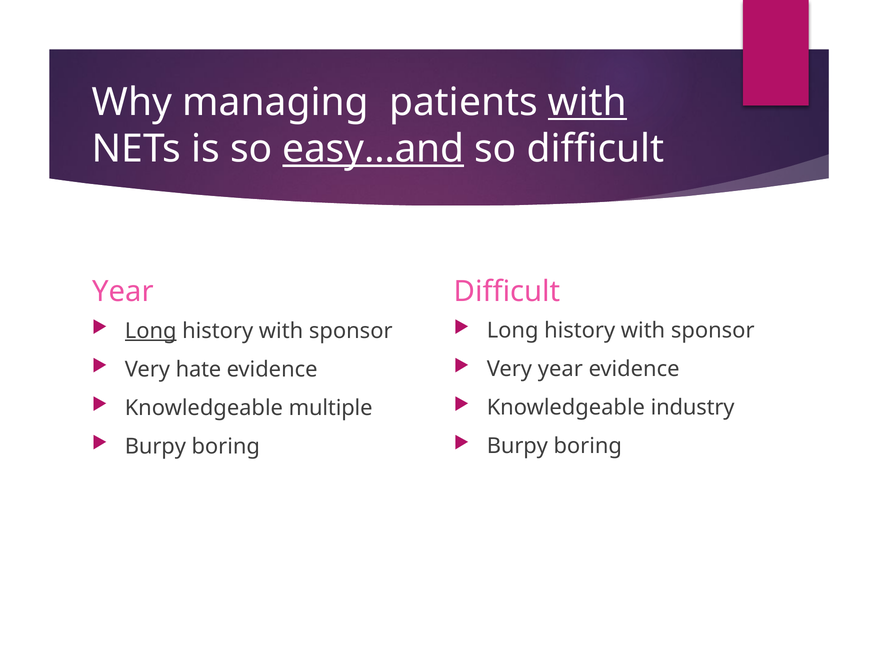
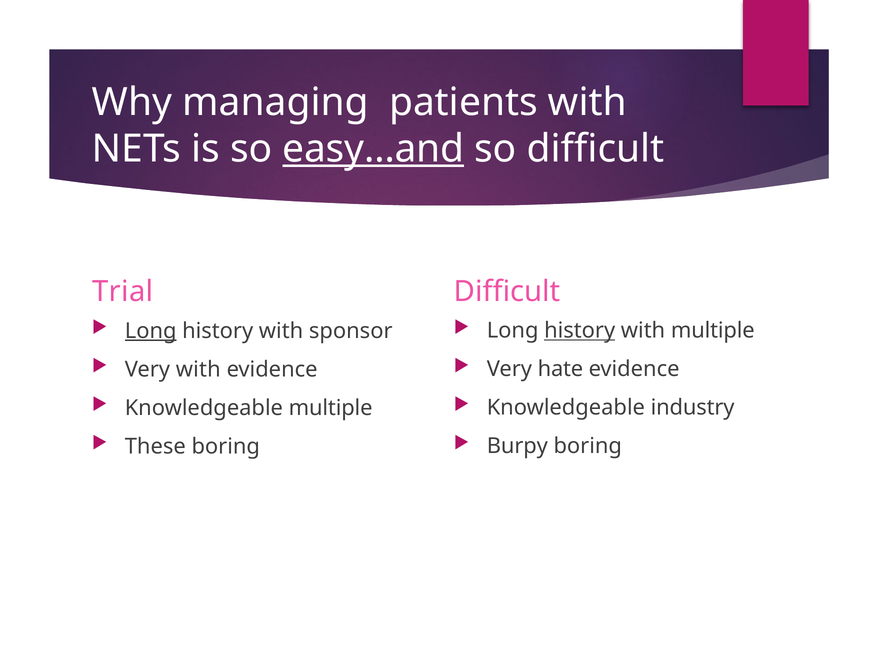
with at (587, 102) underline: present -> none
Year at (123, 292): Year -> Trial
history at (580, 330) underline: none -> present
sponsor at (713, 330): sponsor -> multiple
Very year: year -> hate
Very hate: hate -> with
Burpy at (155, 446): Burpy -> These
